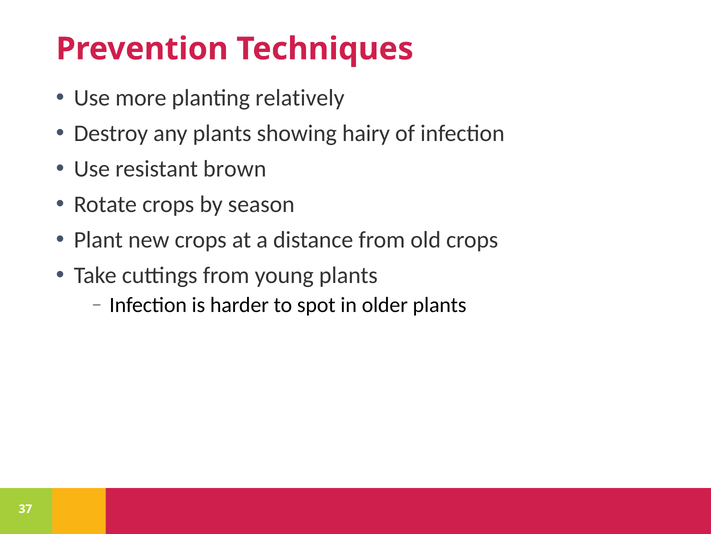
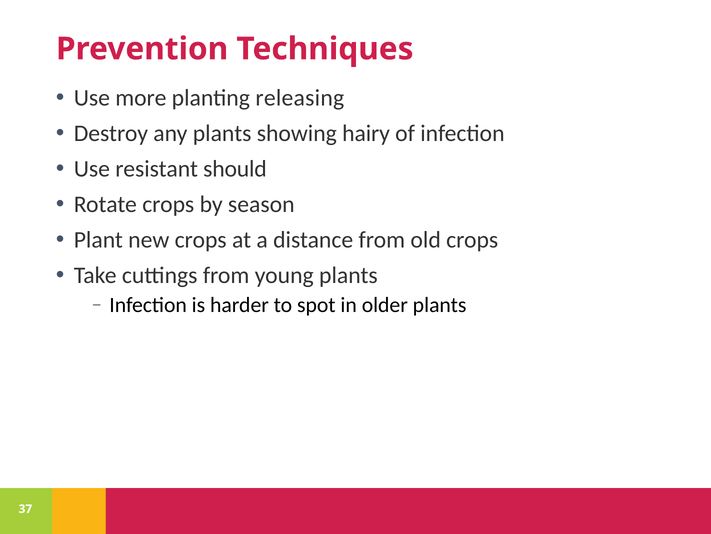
relatively: relatively -> releasing
brown: brown -> should
